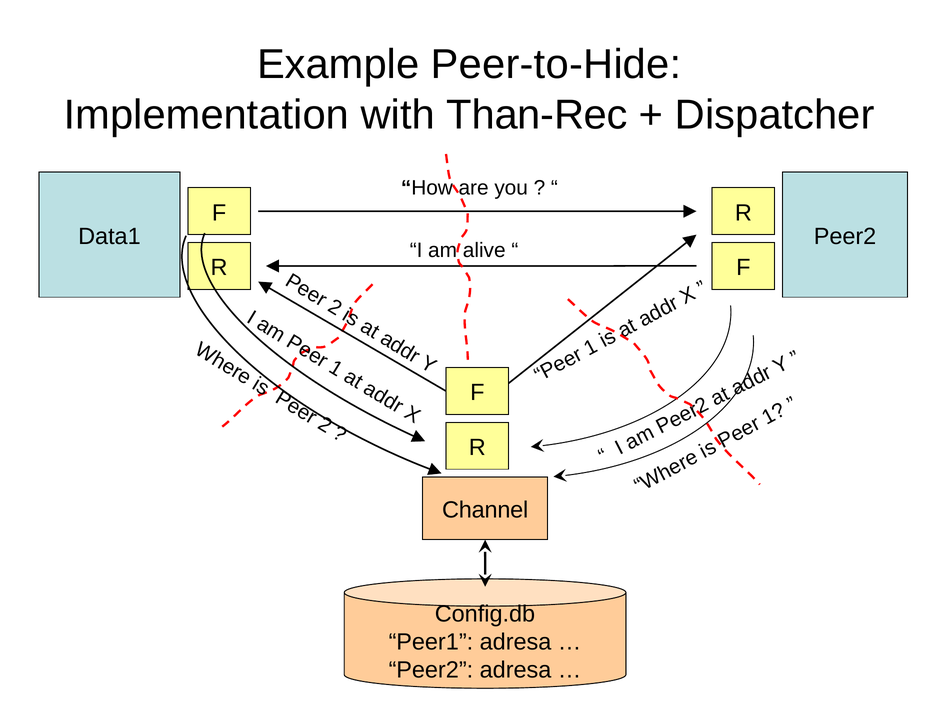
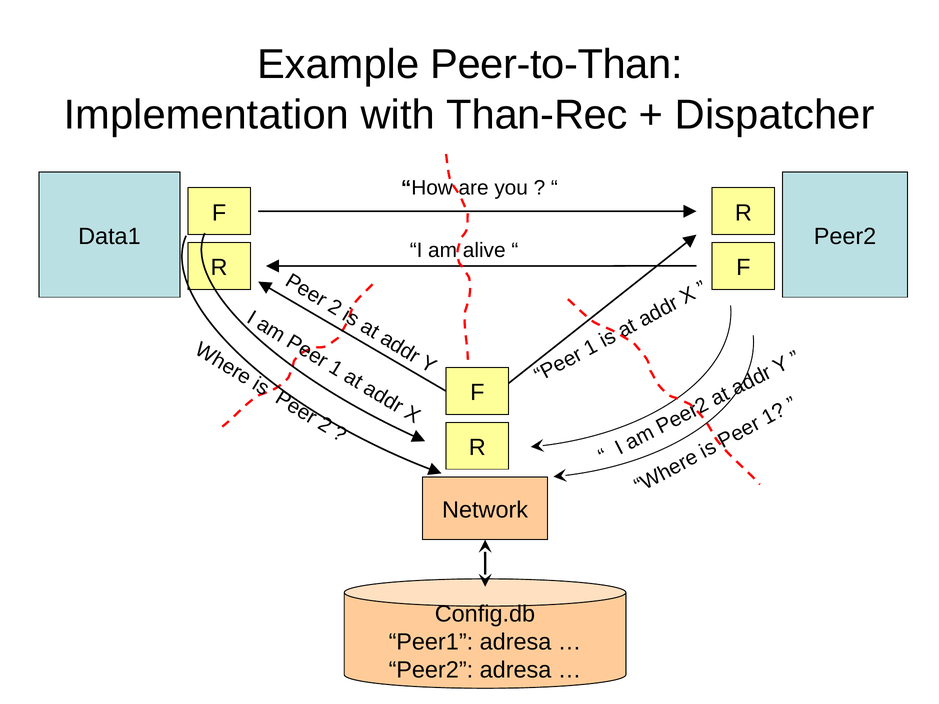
Peer-to-Hide: Peer-to-Hide -> Peer-to-Than
Channel: Channel -> Network
